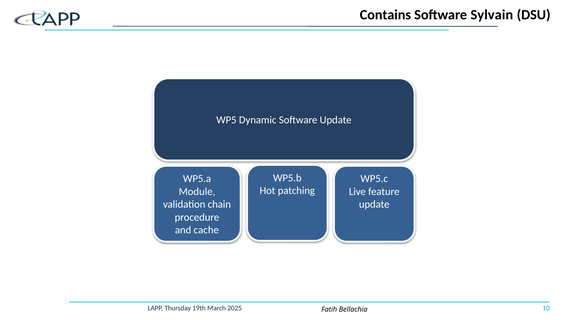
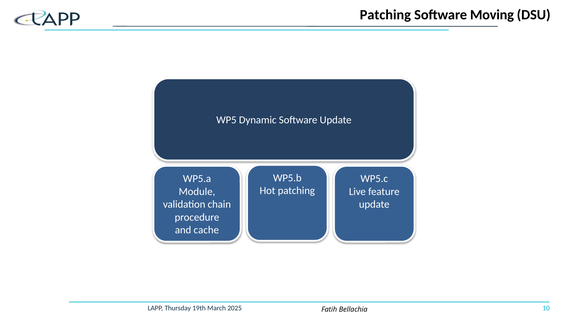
Contains at (385, 15): Contains -> Patching
Sylvain: Sylvain -> Moving
